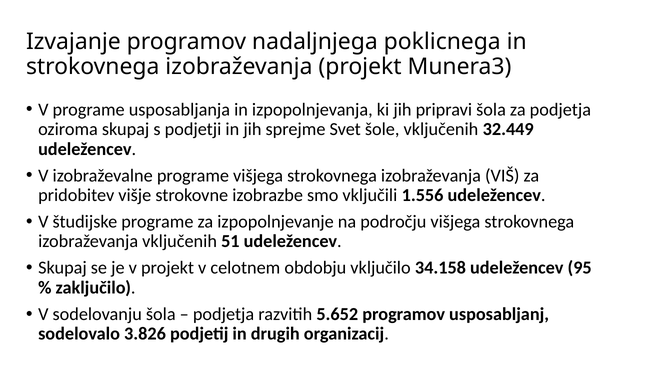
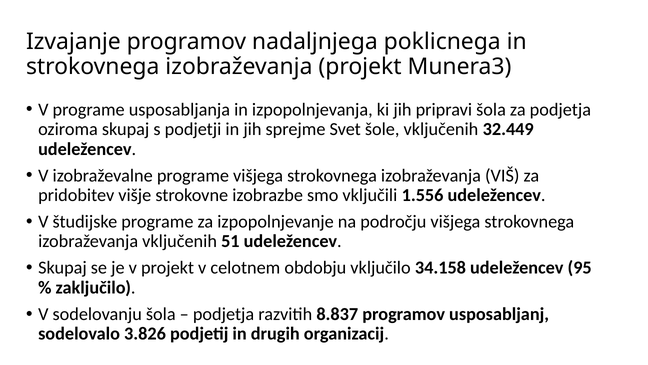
5.652: 5.652 -> 8.837
